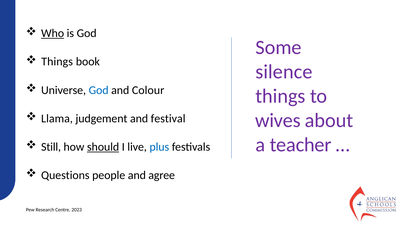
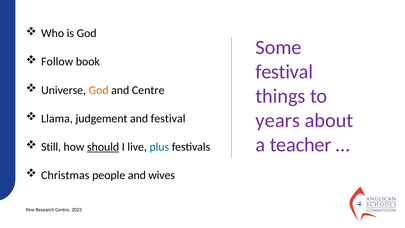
Who underline: present -> none
Things at (57, 62): Things -> Follow
silence at (284, 72): silence -> festival
God at (99, 90) colour: blue -> orange
and Colour: Colour -> Centre
wives: wives -> years
Questions: Questions -> Christmas
agree: agree -> wives
